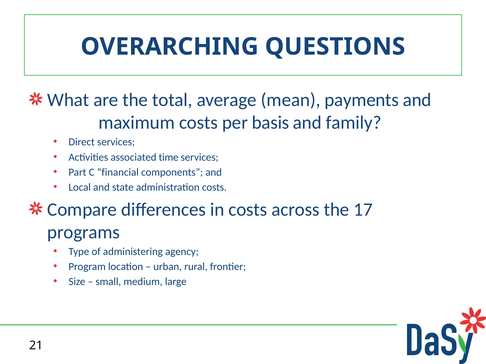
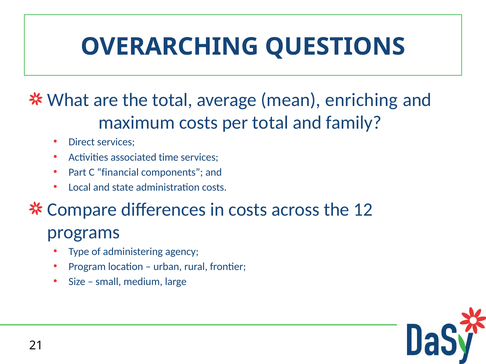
payments: payments -> enriching
per basis: basis -> total
17: 17 -> 12
